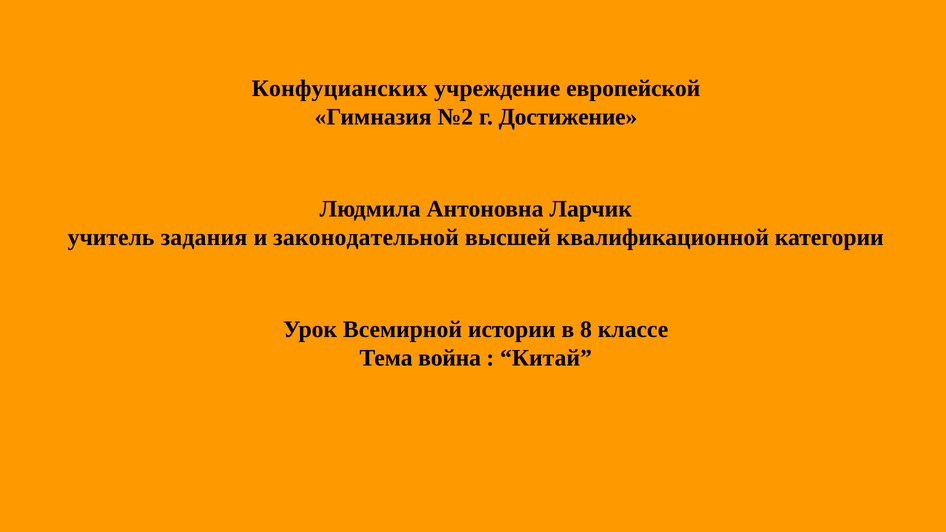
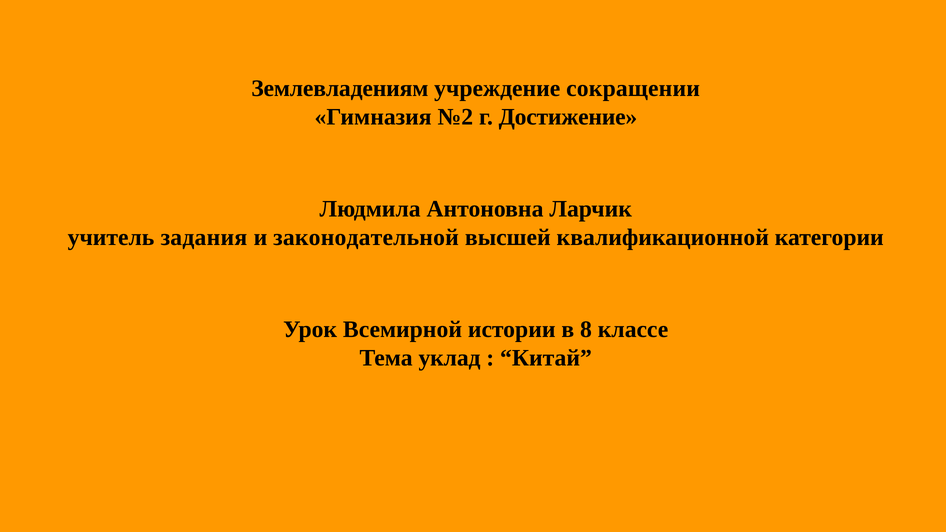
Конфуцианских: Конфуцианских -> Землевладениям
европейской: европейской -> сокращении
война: война -> уклад
